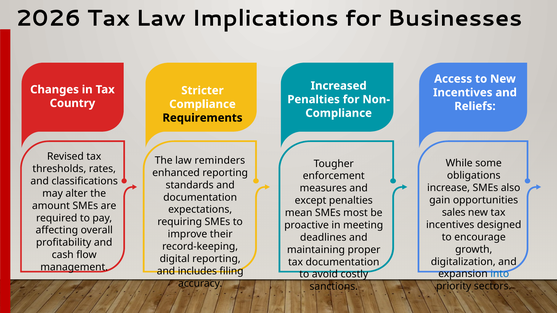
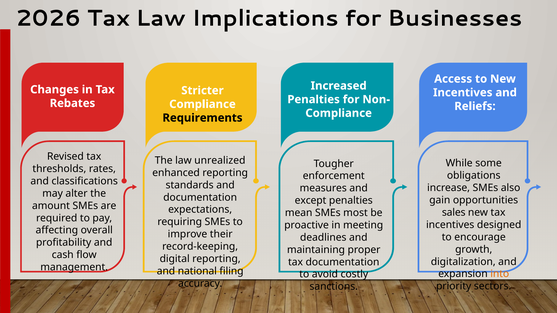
Country: Country -> Rebates
reminders: reminders -> unrealized
includes: includes -> national
into colour: blue -> orange
